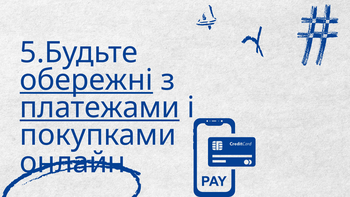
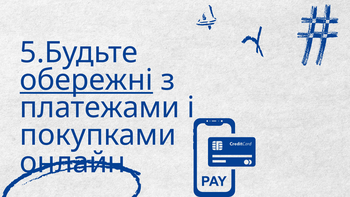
платежами underline: present -> none
